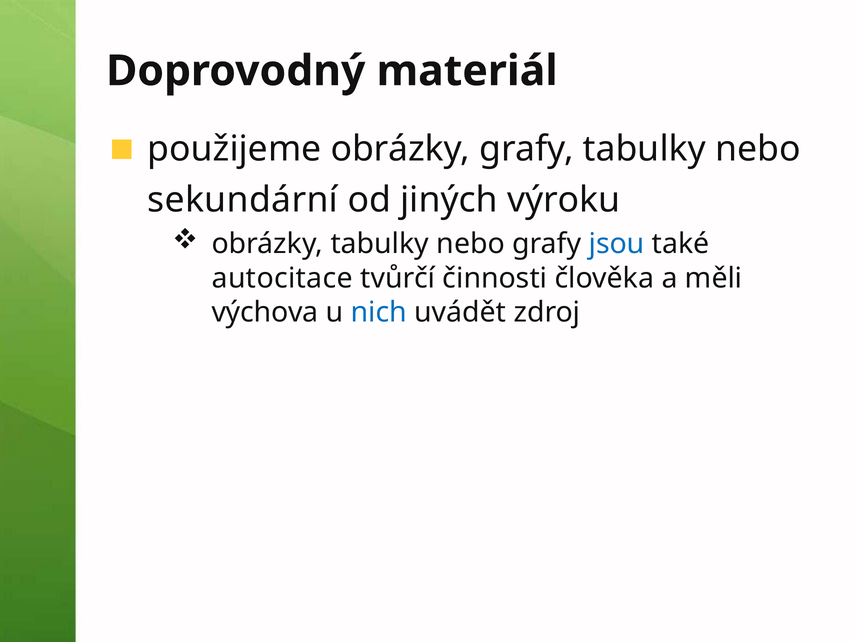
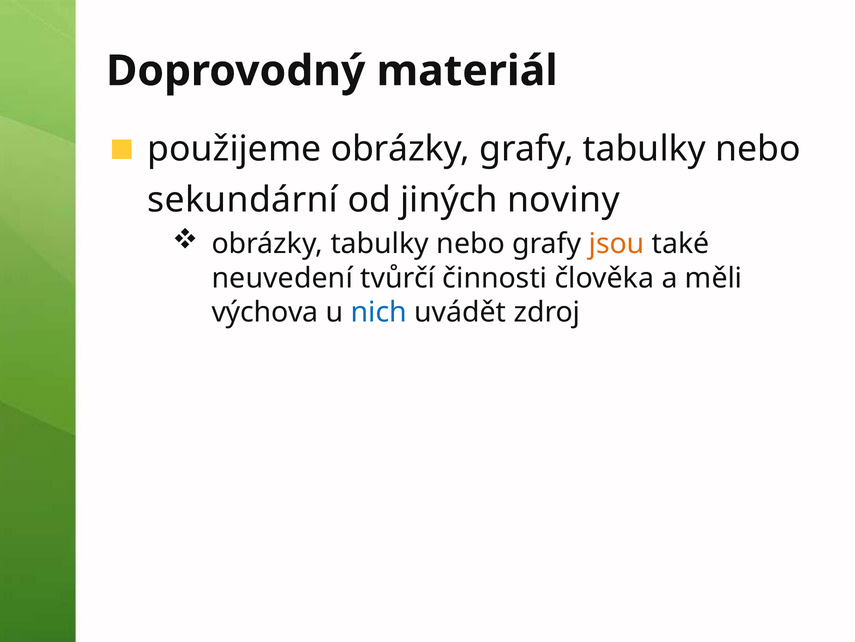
výroku: výroku -> noviny
jsou colour: blue -> orange
autocitace: autocitace -> neuvedení
